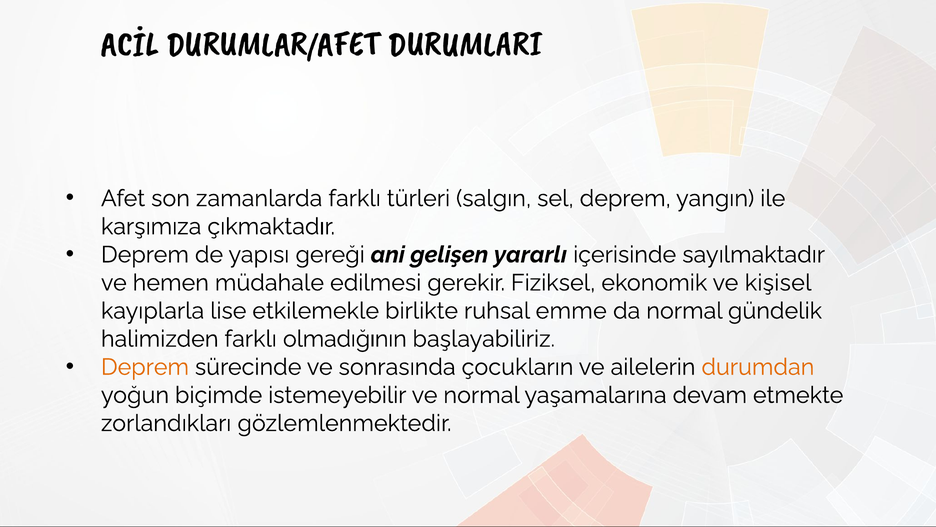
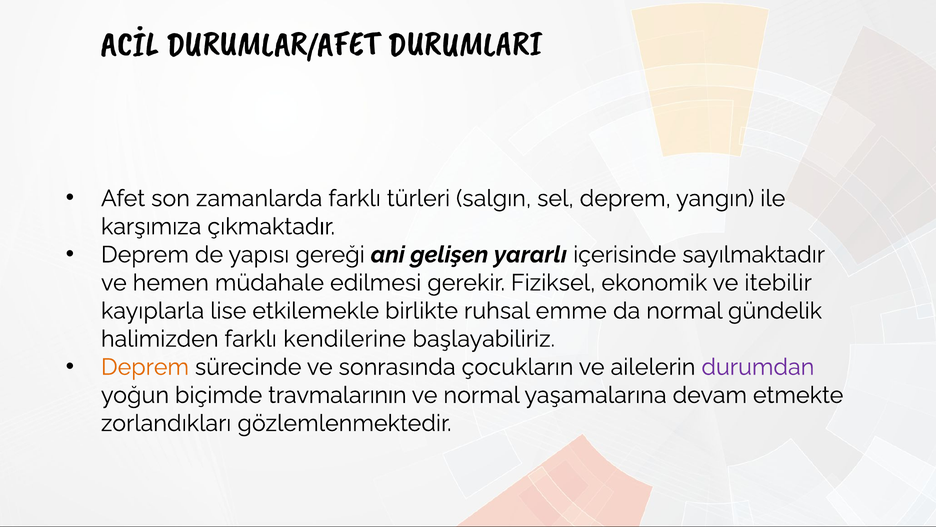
kişisel: kişisel -> itebilir
olmadığının: olmadığının -> kendilerine
durumdan colour: orange -> purple
istemeyebilir: istemeyebilir -> travmalarının
